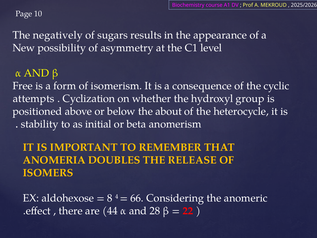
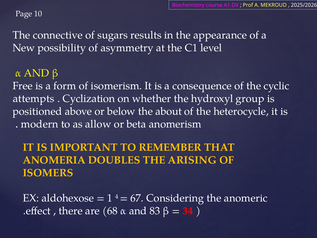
negatively: negatively -> connective
stability: stability -> modern
initial: initial -> allow
RELEASE: RELEASE -> ARISING
8: 8 -> 1
66: 66 -> 67
44: 44 -> 68
28: 28 -> 83
22: 22 -> 34
